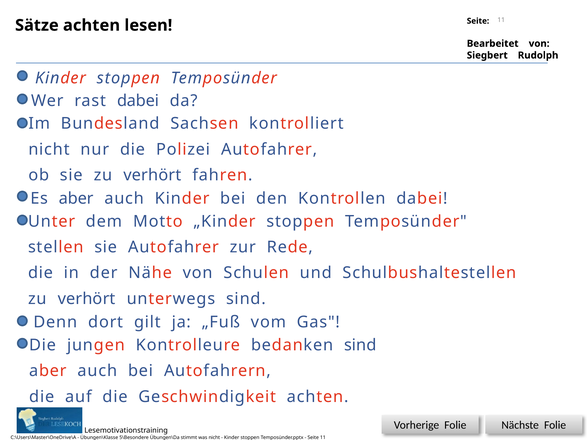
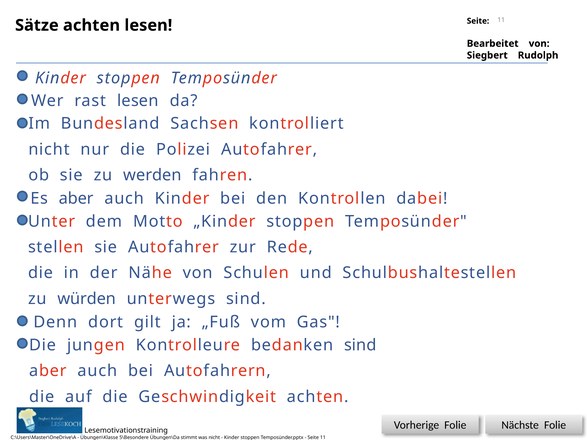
rast dabei: dabei -> lesen
sie zu verhört: verhört -> werden
verhört at (87, 299): verhört -> würden
